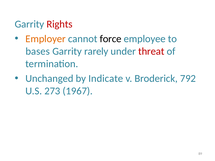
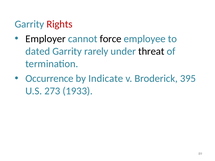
Employer colour: orange -> black
bases: bases -> dated
threat colour: red -> black
Unchanged: Unchanged -> Occurrence
792: 792 -> 395
1967: 1967 -> 1933
